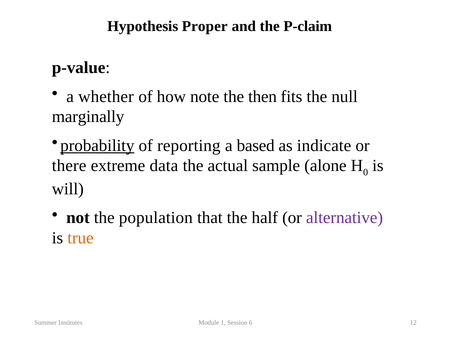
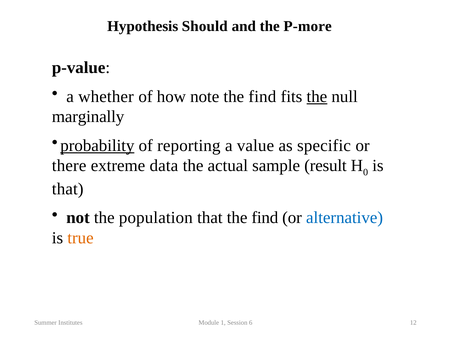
Proper: Proper -> Should
P-claim: P-claim -> P-more
then at (263, 97): then -> find
the at (317, 97) underline: none -> present
based: based -> value
indicate: indicate -> specific
alone: alone -> result
will at (68, 189): will -> that
that the half: half -> find
alternative colour: purple -> blue
